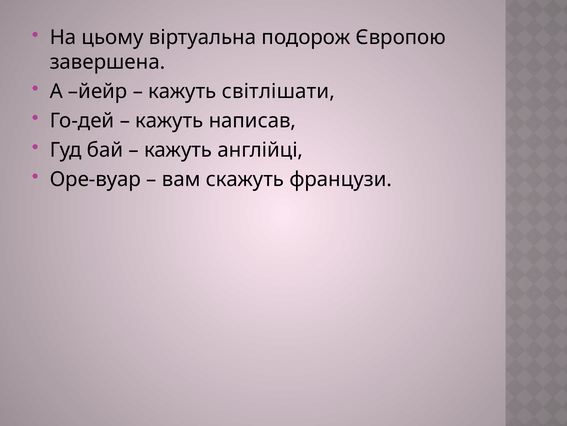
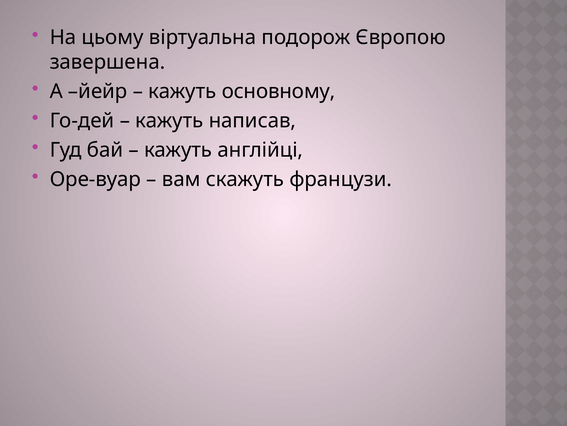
світлішати: світлішати -> основному
